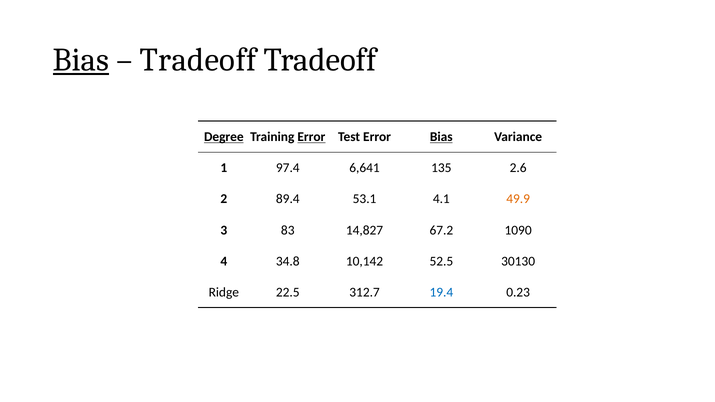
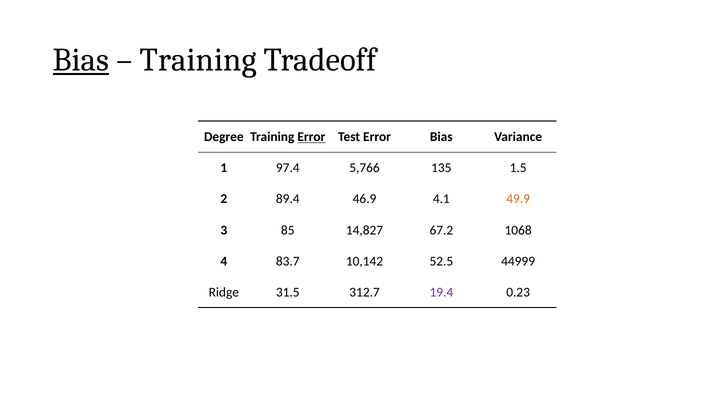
Tradeoff at (198, 60): Tradeoff -> Training
Degree underline: present -> none
Bias at (441, 137) underline: present -> none
6,641: 6,641 -> 5,766
2.6: 2.6 -> 1.5
53.1: 53.1 -> 46.9
83: 83 -> 85
1090: 1090 -> 1068
34.8: 34.8 -> 83.7
30130: 30130 -> 44999
22.5: 22.5 -> 31.5
19.4 colour: blue -> purple
